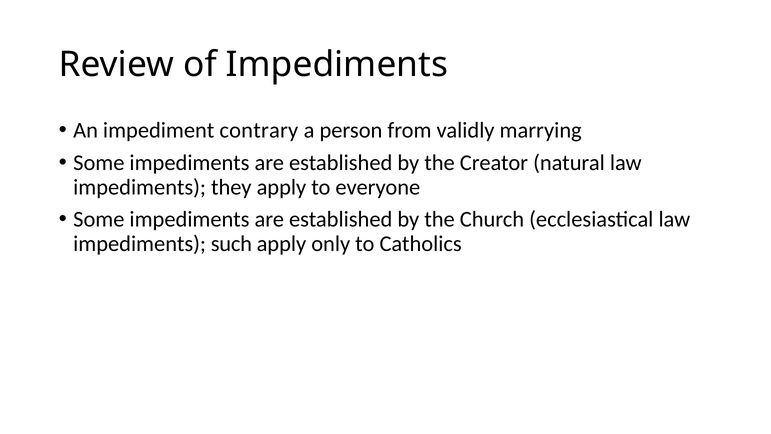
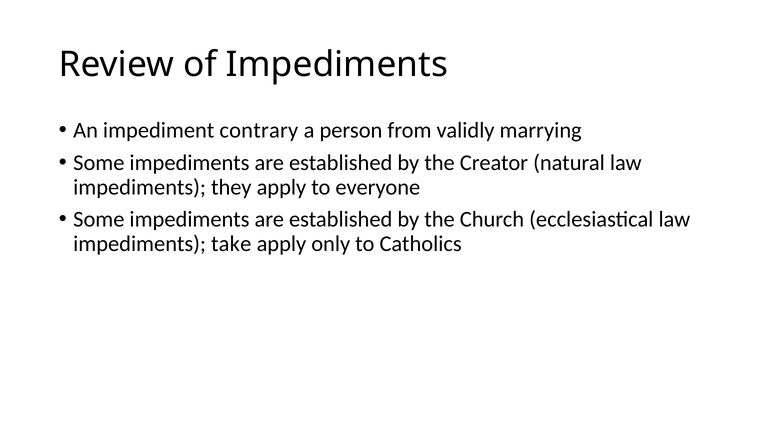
such: such -> take
